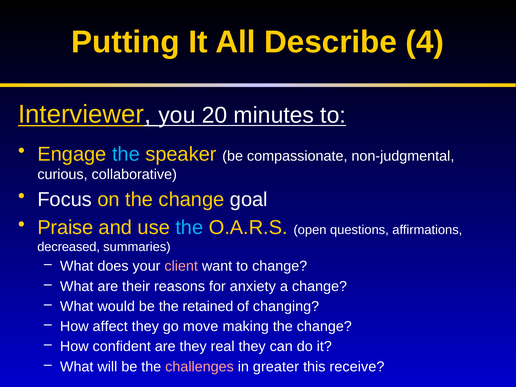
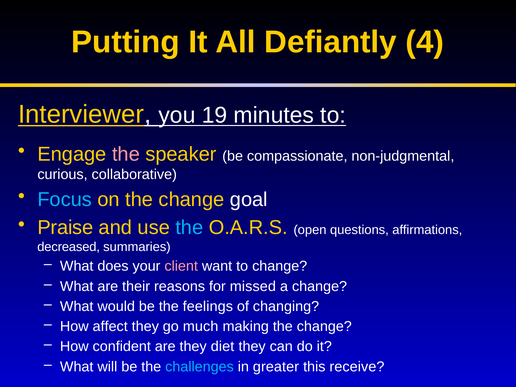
Describe: Describe -> Defiantly
20: 20 -> 19
the at (126, 154) colour: light blue -> pink
Focus colour: white -> light blue
anxiety: anxiety -> missed
retained: retained -> feelings
move: move -> much
real: real -> diet
challenges colour: pink -> light blue
